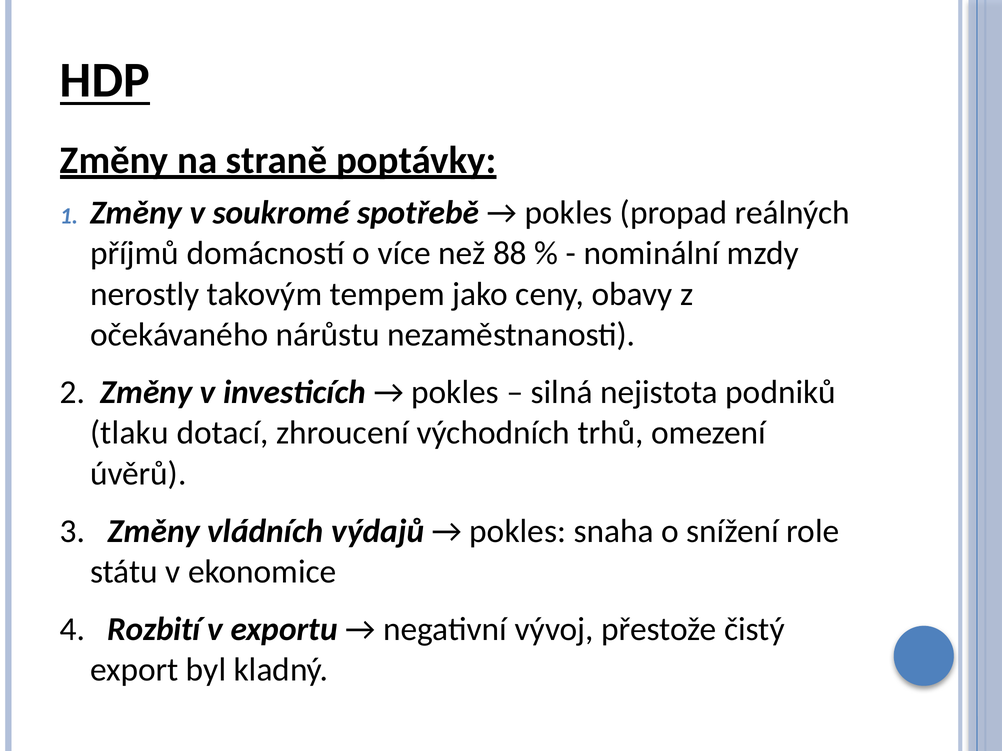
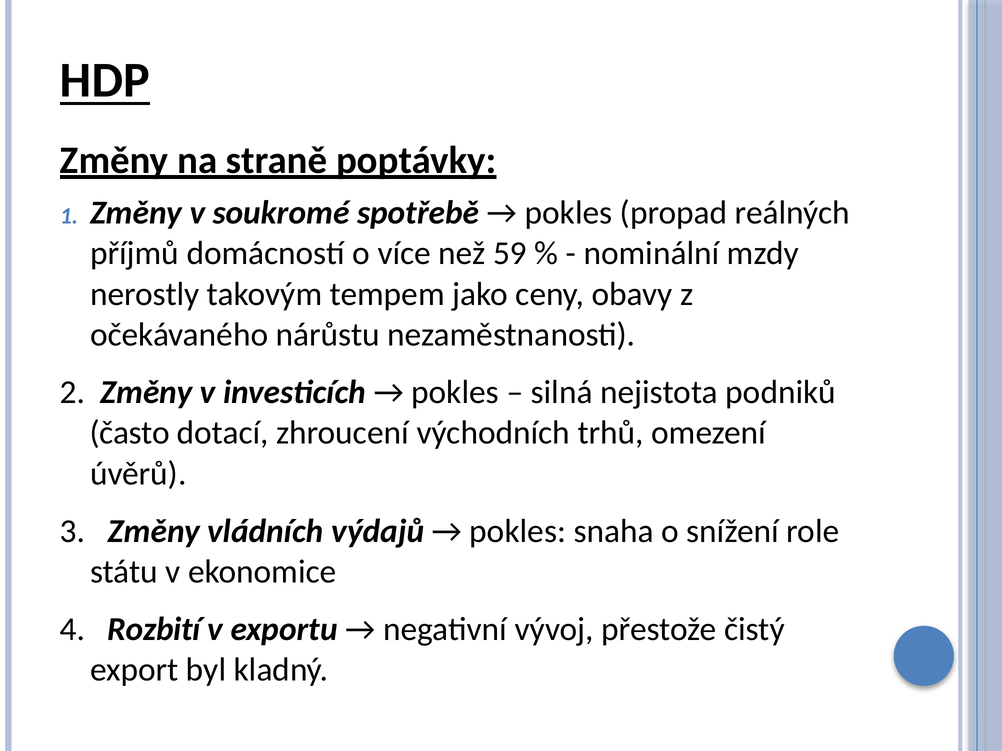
88: 88 -> 59
tlaku: tlaku -> často
